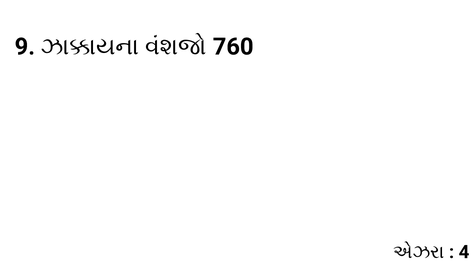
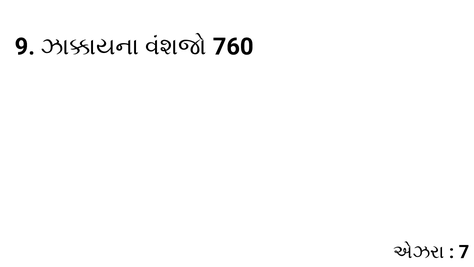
4: 4 -> 7
